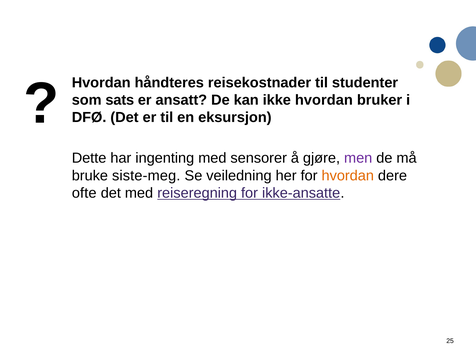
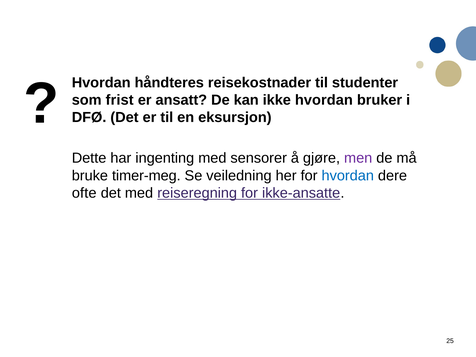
sats: sats -> frist
siste-meg: siste-meg -> timer-meg
hvordan at (348, 176) colour: orange -> blue
